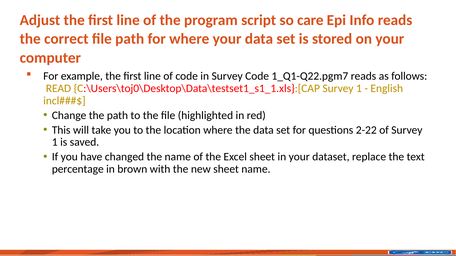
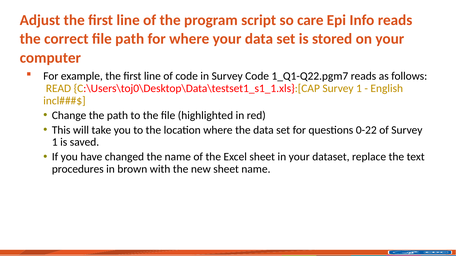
2-22: 2-22 -> 0-22
percentage: percentage -> procedures
